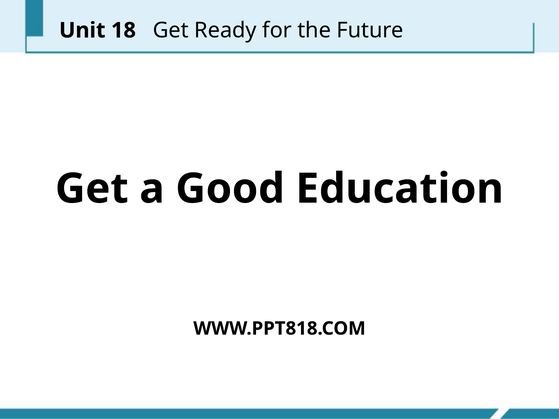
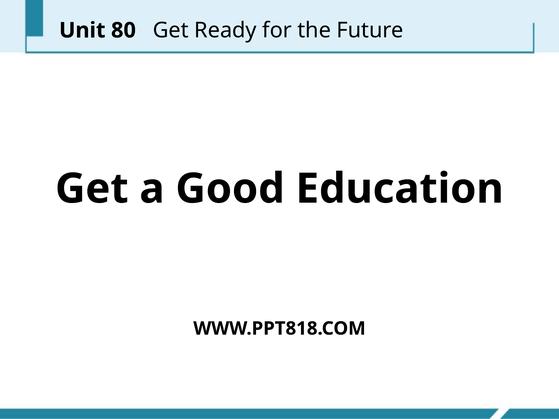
18: 18 -> 80
